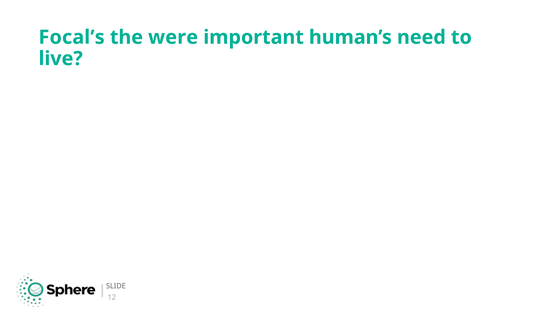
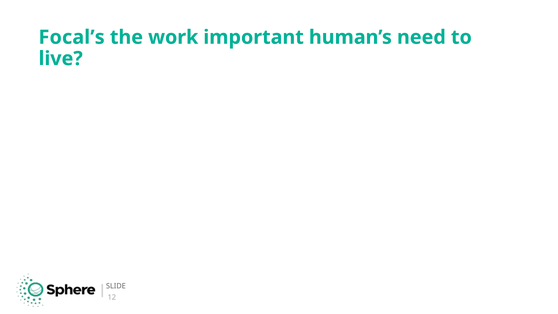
were: were -> work
